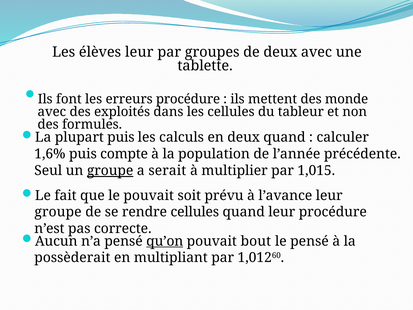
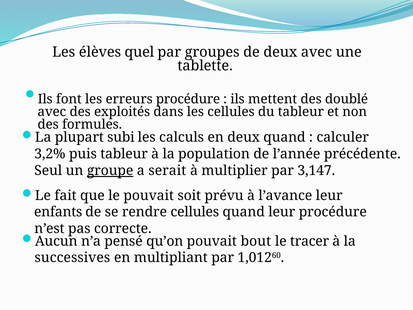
élèves leur: leur -> quel
monde: monde -> doublé
plupart puis: puis -> subi
1,6%: 1,6% -> 3,2%
puis compte: compte -> tableur
1,015: 1,015 -> 3,147
groupe at (58, 212): groupe -> enfants
qu’on underline: present -> none
le pensé: pensé -> tracer
possèderait: possèderait -> successives
